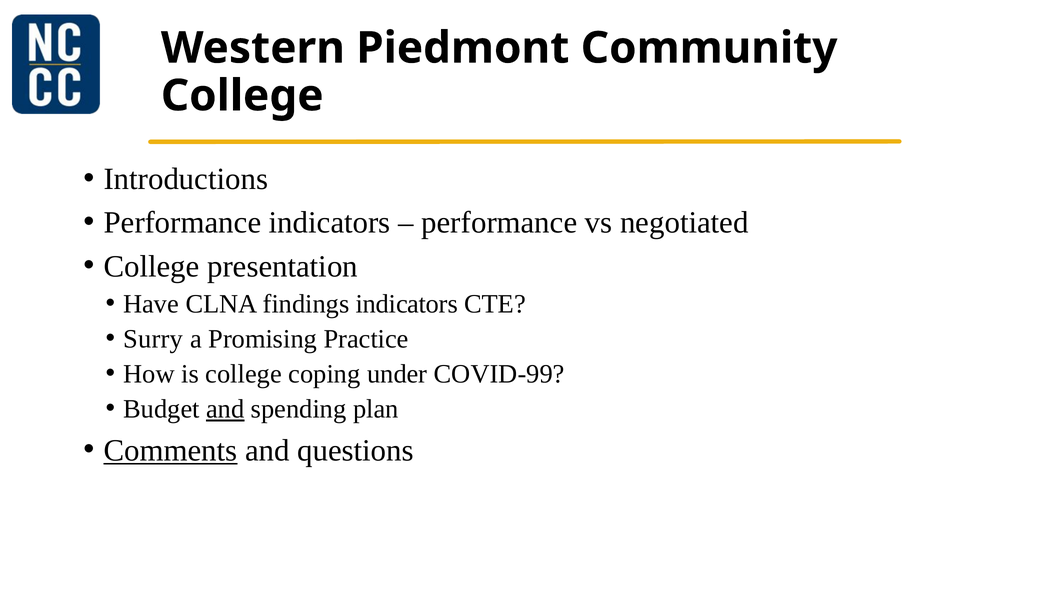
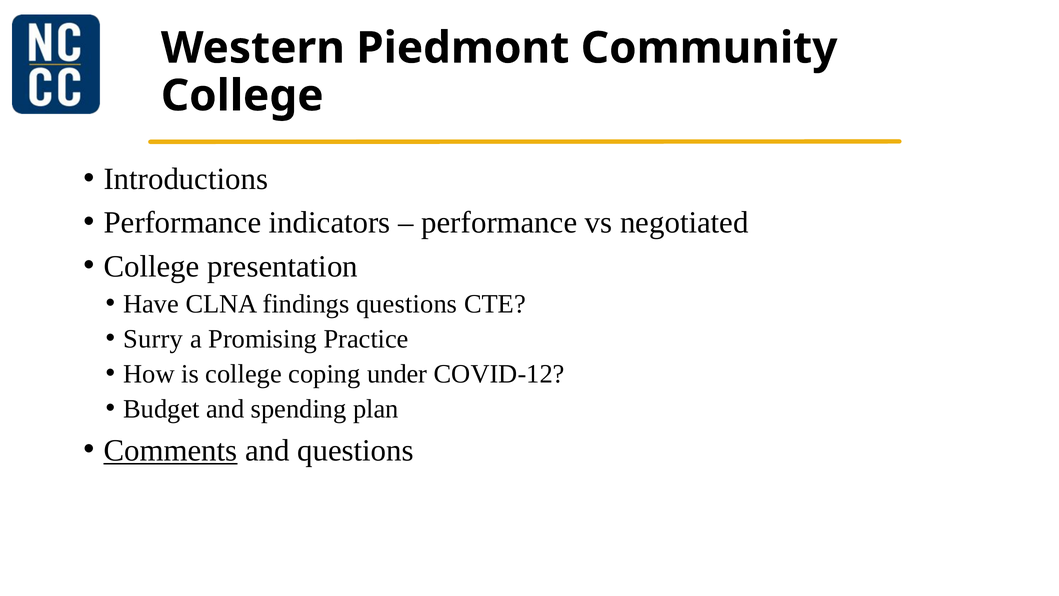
findings indicators: indicators -> questions
COVID-99: COVID-99 -> COVID-12
and at (225, 409) underline: present -> none
